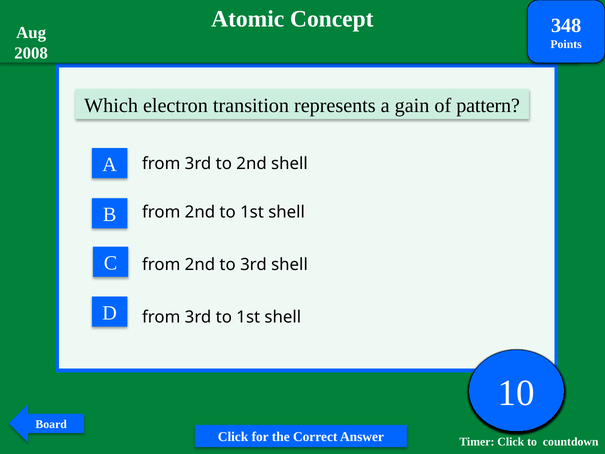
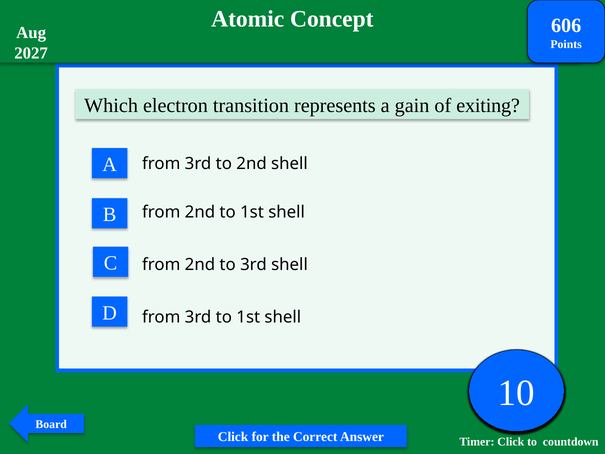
348: 348 -> 606
2008: 2008 -> 2027
pattern: pattern -> exiting
